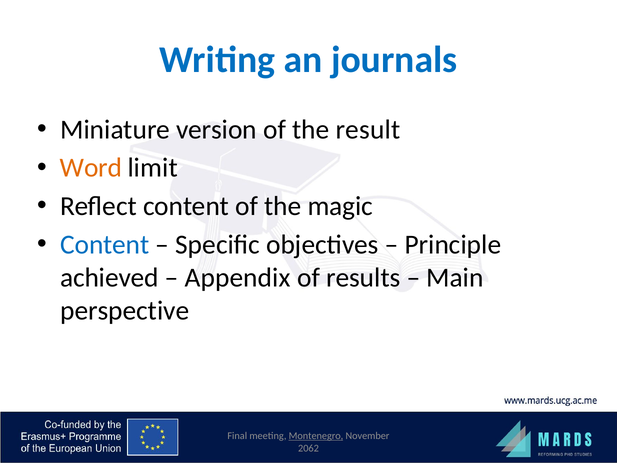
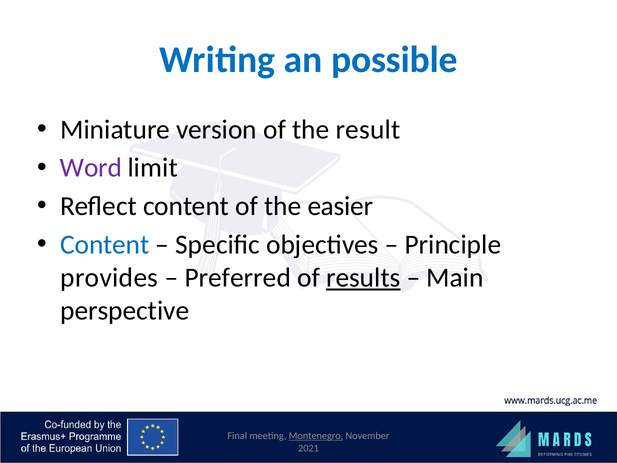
journals: journals -> possible
Word colour: orange -> purple
magic: magic -> easier
achieved: achieved -> provides
Appendix: Appendix -> Preferred
results underline: none -> present
2062: 2062 -> 2021
